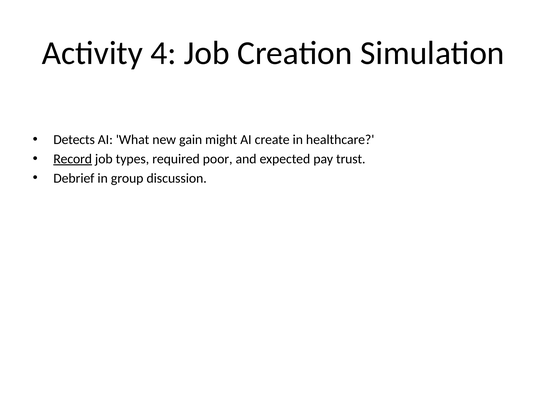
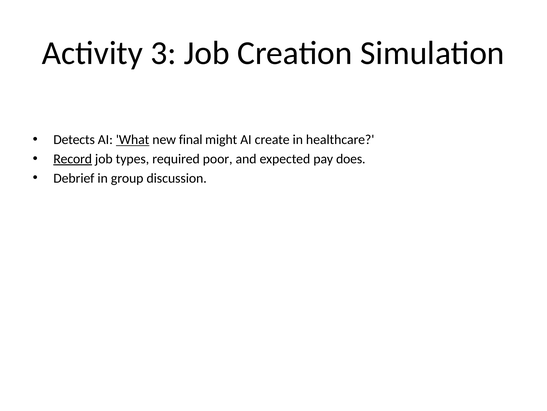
4: 4 -> 3
What underline: none -> present
gain: gain -> final
trust: trust -> does
